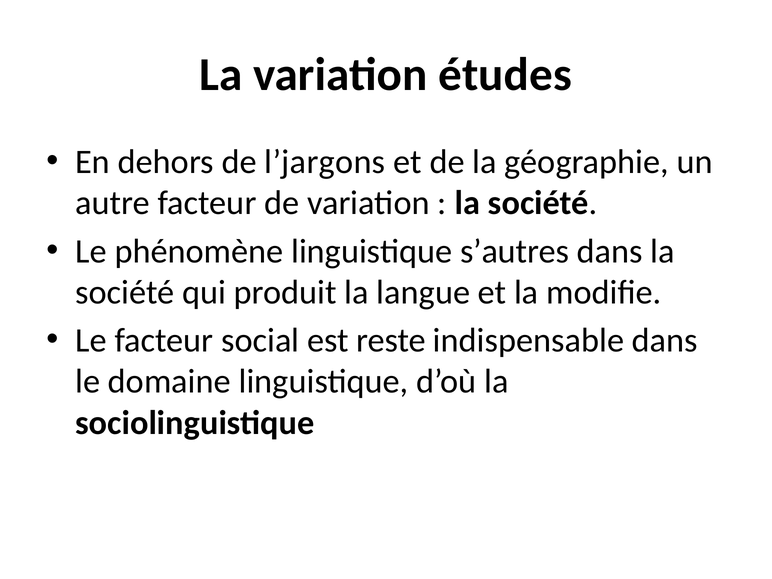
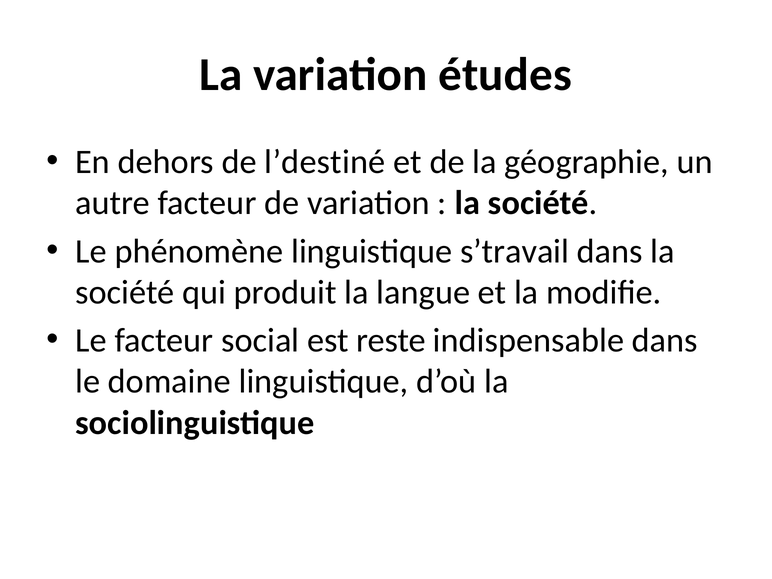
l’jargons: l’jargons -> l’destiné
s’autres: s’autres -> s’travail
